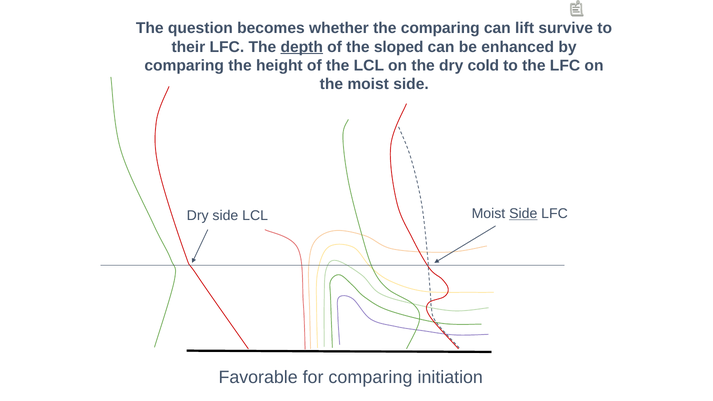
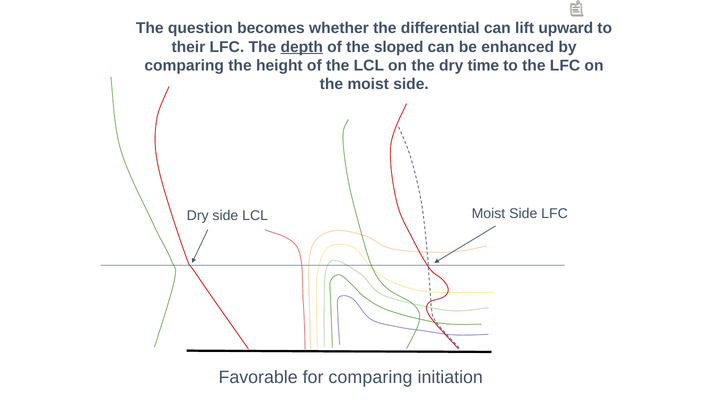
the comparing: comparing -> differential
survive: survive -> upward
cold: cold -> time
Side at (523, 214) underline: present -> none
